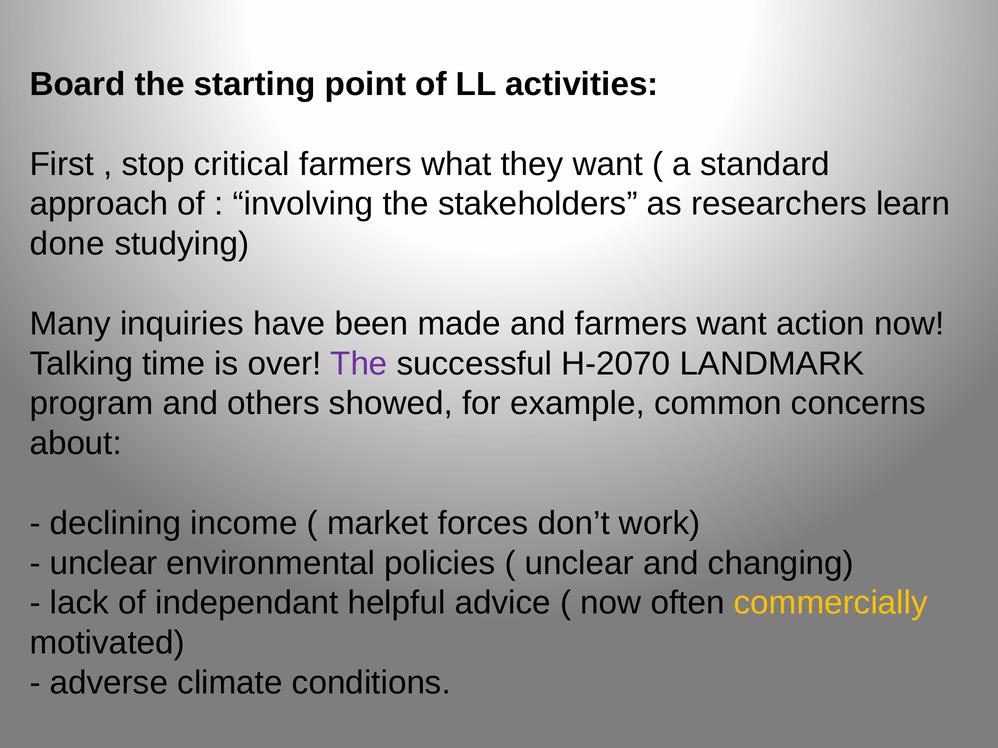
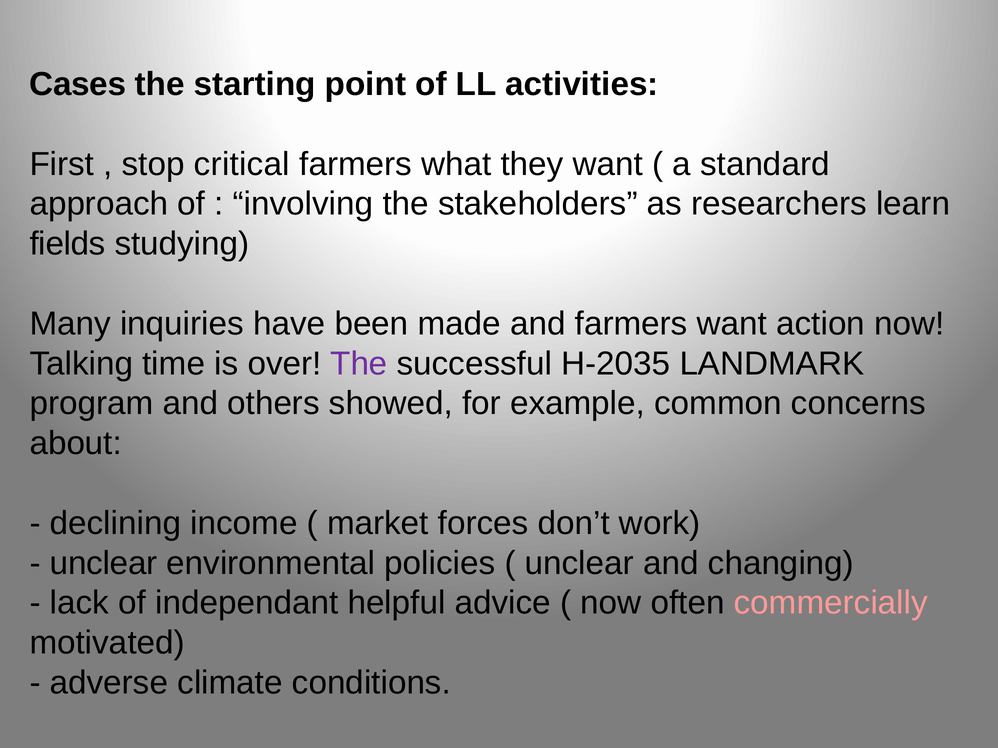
Board: Board -> Cases
done: done -> fields
H-2070: H-2070 -> H-2035
commercially colour: yellow -> pink
